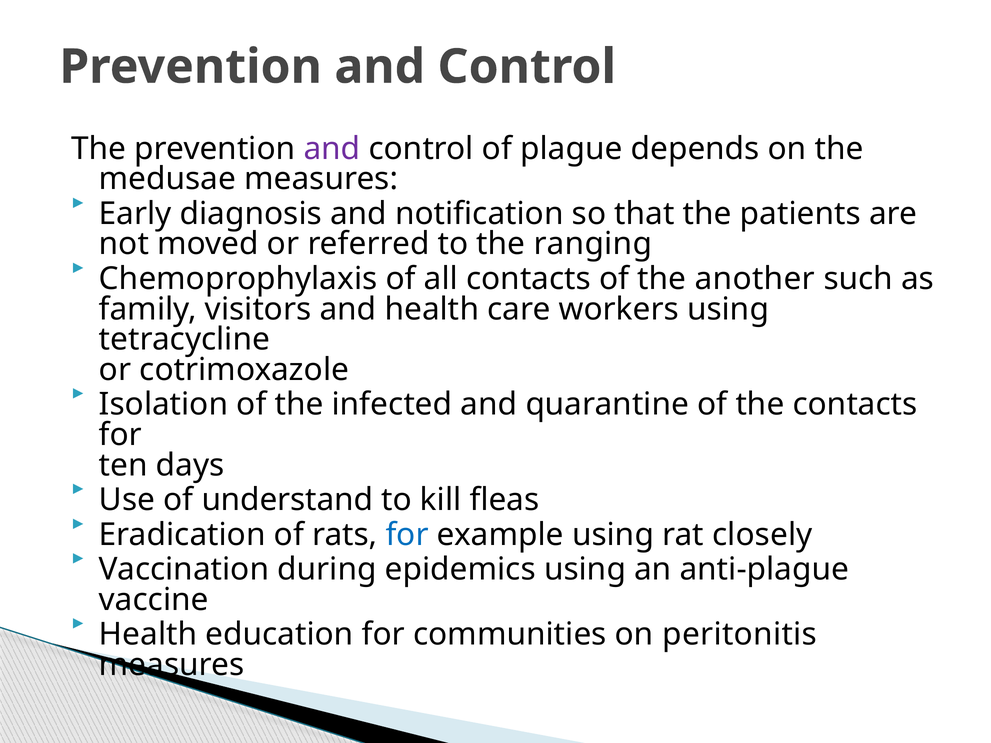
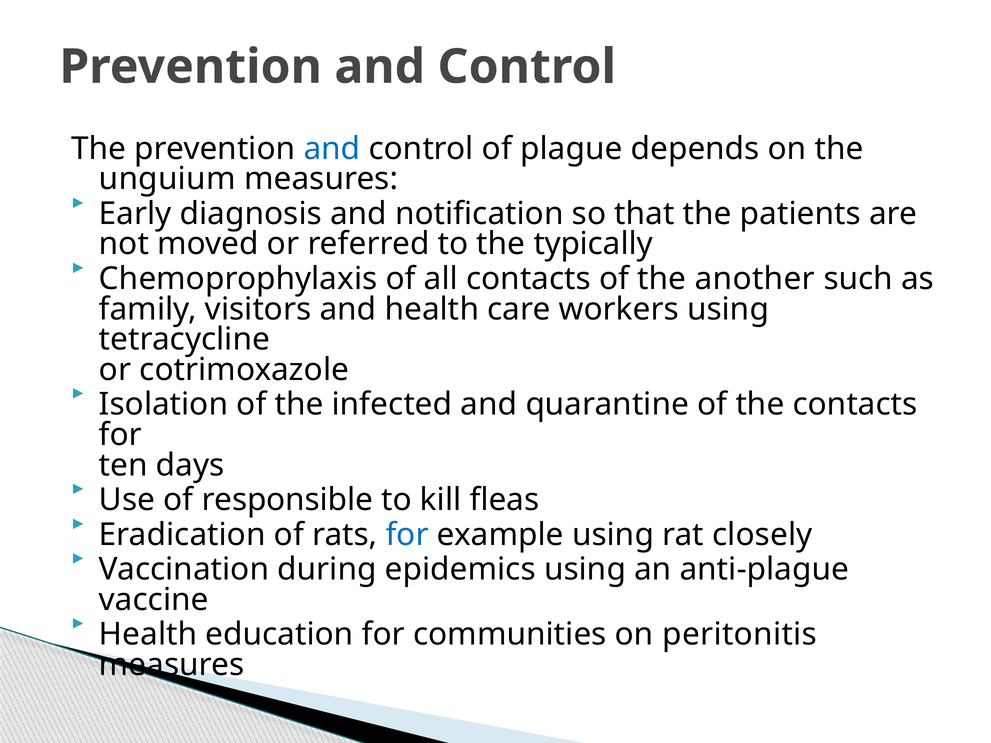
and at (332, 149) colour: purple -> blue
medusae: medusae -> unguium
ranging: ranging -> typically
understand: understand -> responsible
